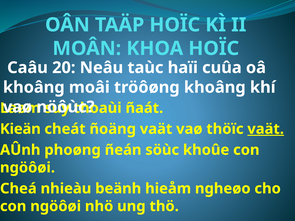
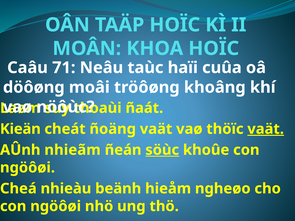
20: 20 -> 71
khoâng at (34, 87): khoâng -> döôøng
phoøng: phoøng -> nhieãm
söùc underline: none -> present
